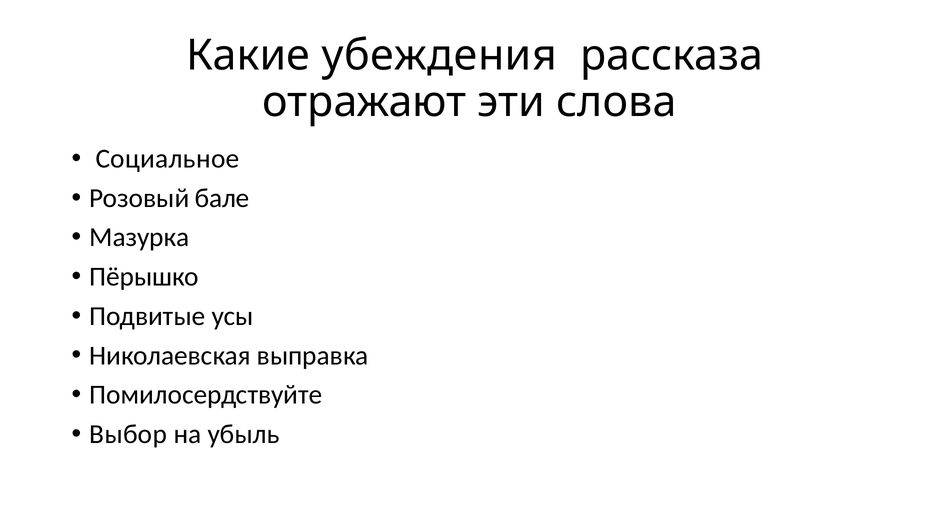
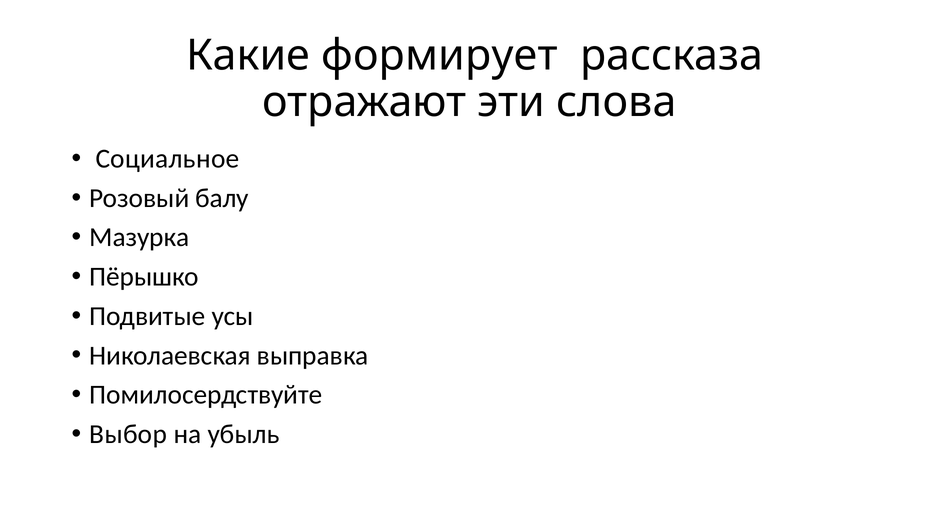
убеждения: убеждения -> формирует
бале: бале -> балу
